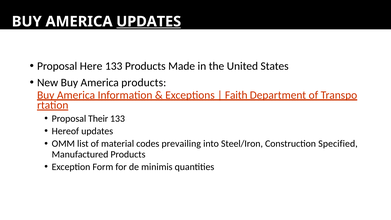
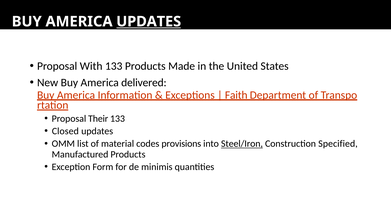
Here: Here -> With
America products: products -> delivered
Hereof: Hereof -> Closed
prevailing: prevailing -> provisions
Steel/Iron underline: none -> present
